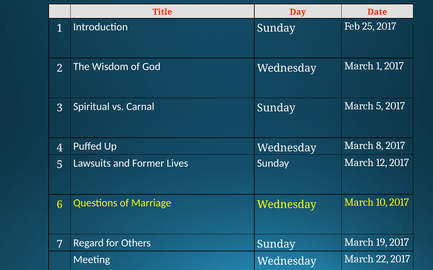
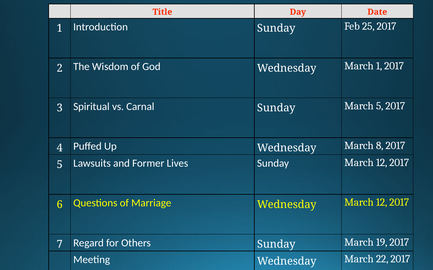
Wednesday March 10: 10 -> 12
